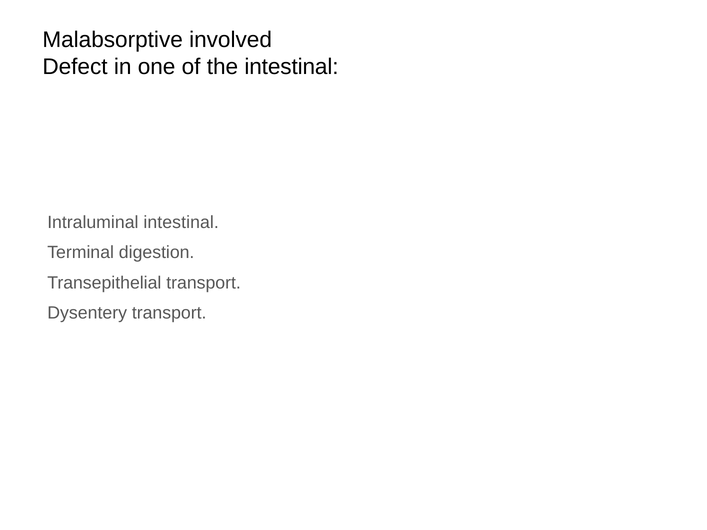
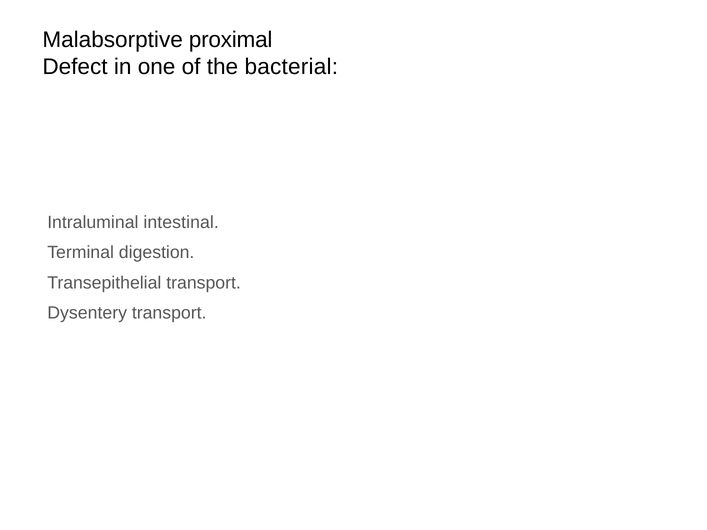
involved: involved -> proximal
the intestinal: intestinal -> bacterial
